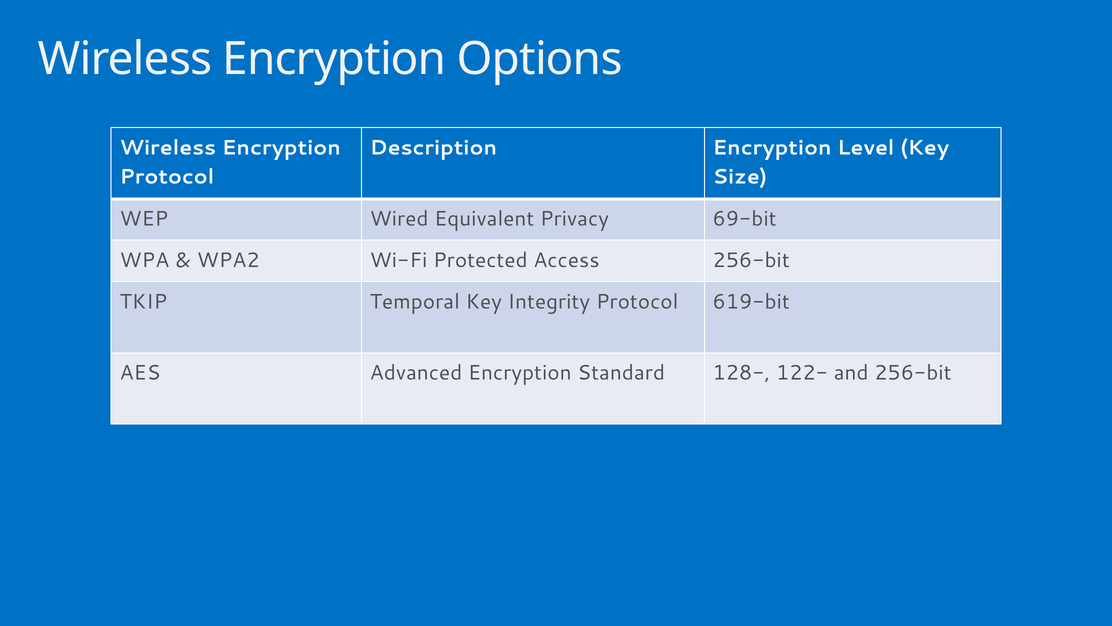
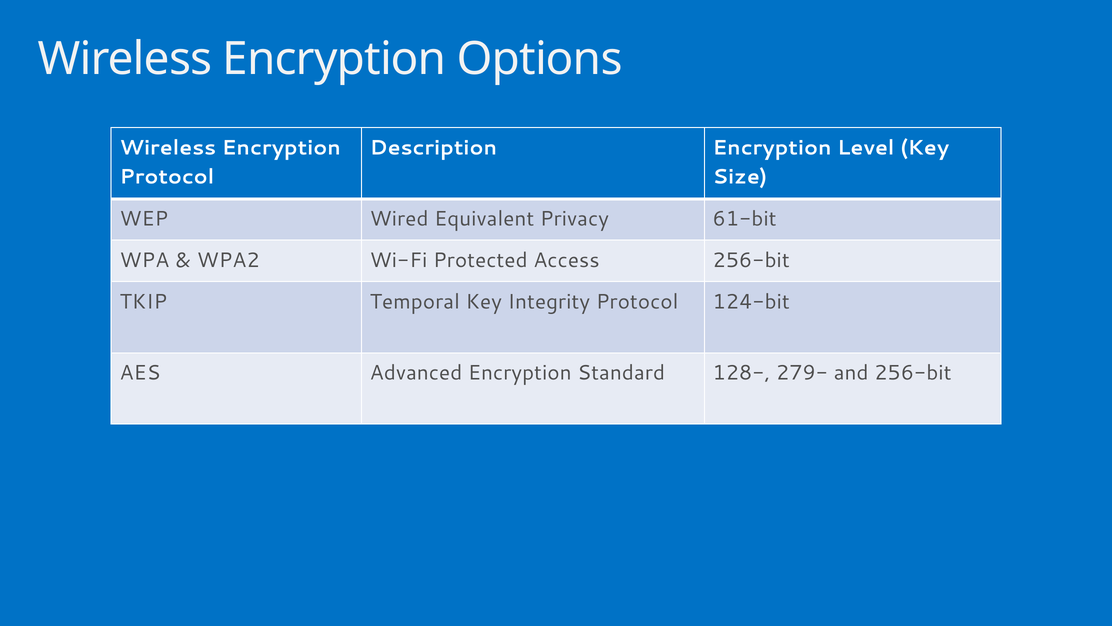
69-bit: 69-bit -> 61-bit
619-bit: 619-bit -> 124-bit
122-: 122- -> 279-
